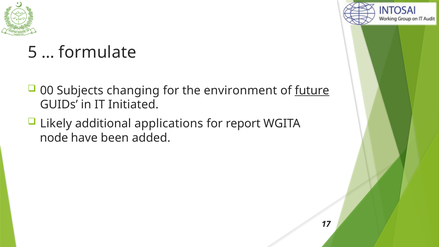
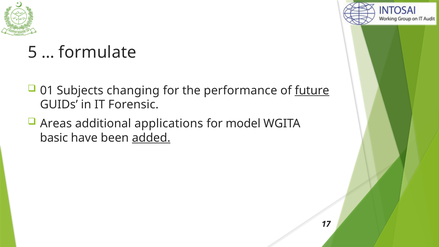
00: 00 -> 01
environment: environment -> performance
Initiated: Initiated -> Forensic
Likely: Likely -> Areas
report: report -> model
node: node -> basic
added underline: none -> present
